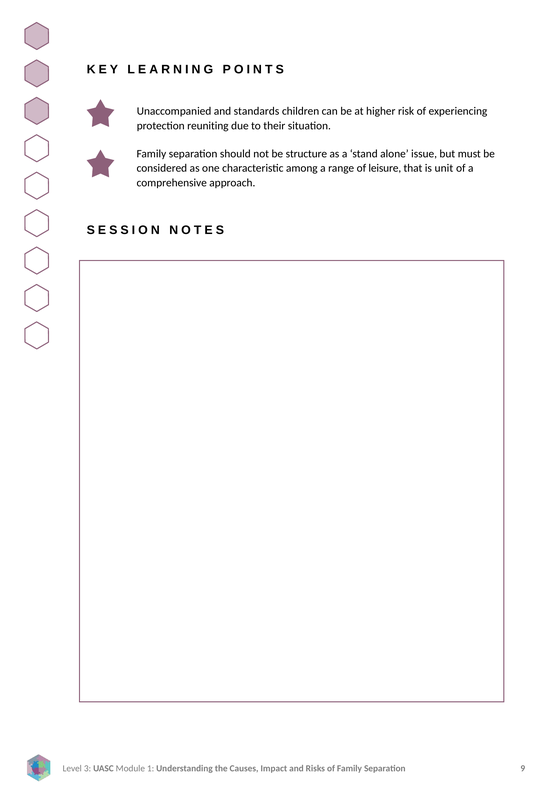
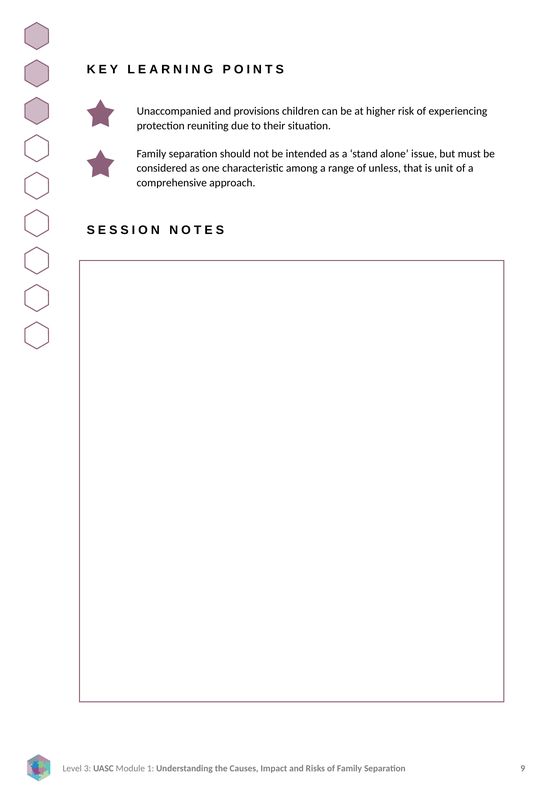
standards: standards -> provisions
structure: structure -> intended
leisure: leisure -> unless
